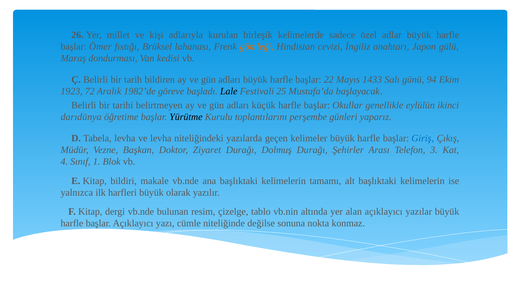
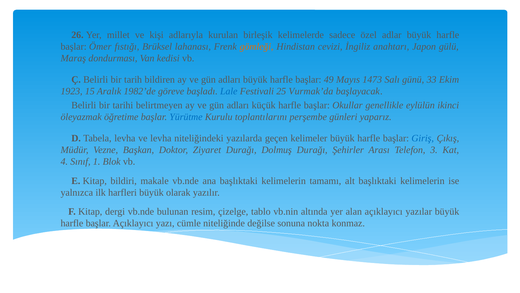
22: 22 -> 49
1433: 1433 -> 1473
94: 94 -> 33
72: 72 -> 15
Lale colour: black -> blue
Mustafa’da: Mustafa’da -> Vurmak’da
darıdünya: darıdünya -> öleyazmak
Yürütme colour: black -> blue
